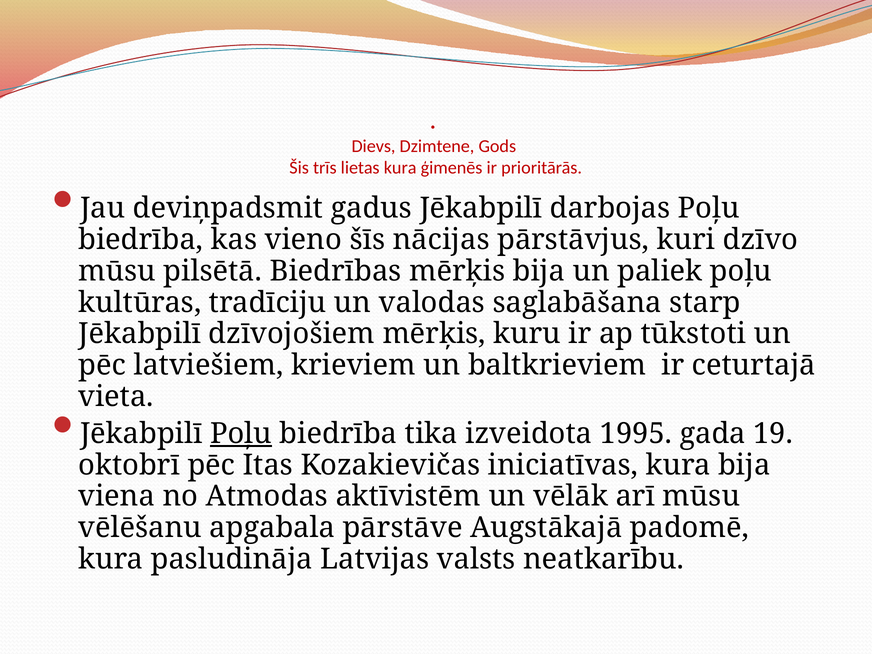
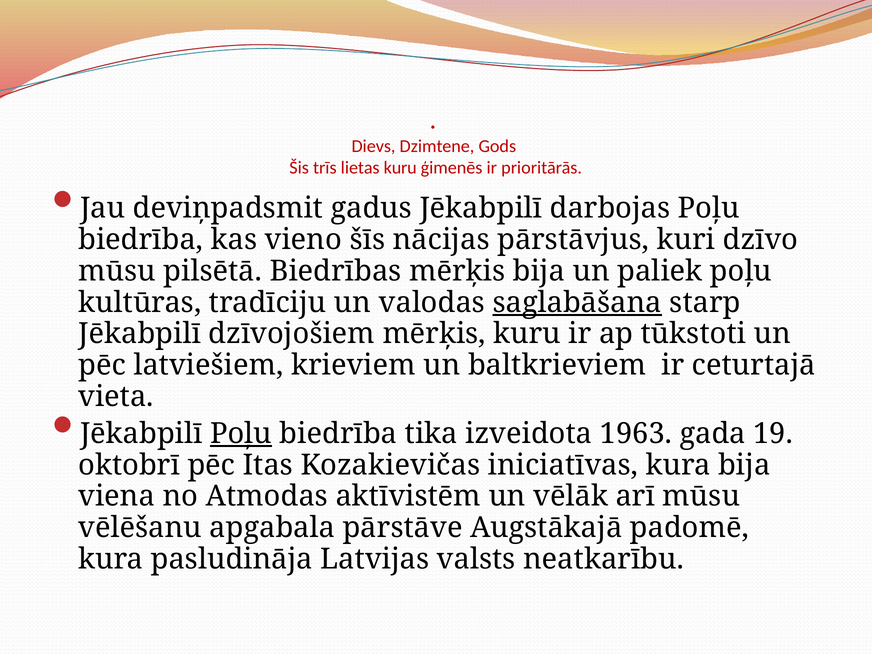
lietas kura: kura -> kuru
saglabāšana underline: none -> present
1995: 1995 -> 1963
